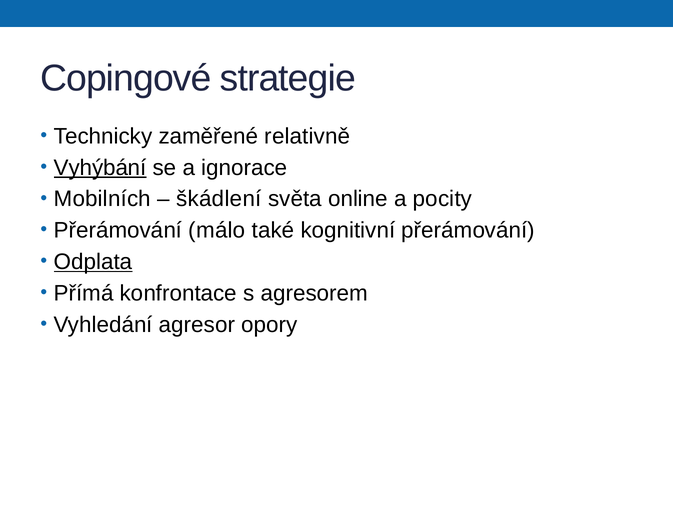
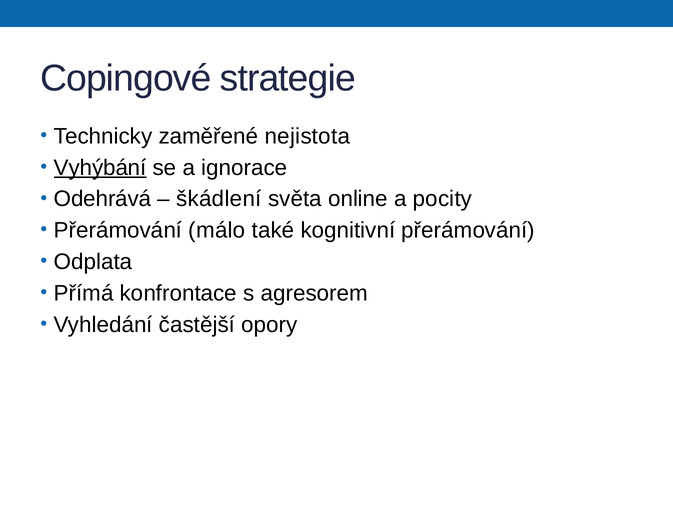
relativně: relativně -> nejistota
Mobilních: Mobilních -> Odehrává
Odplata underline: present -> none
agresor: agresor -> častější
